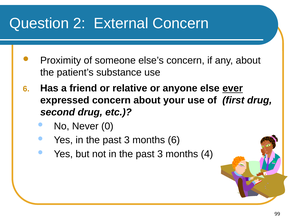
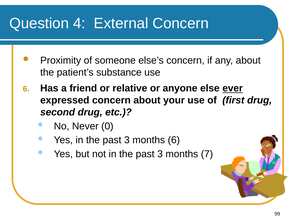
2: 2 -> 4
4: 4 -> 7
